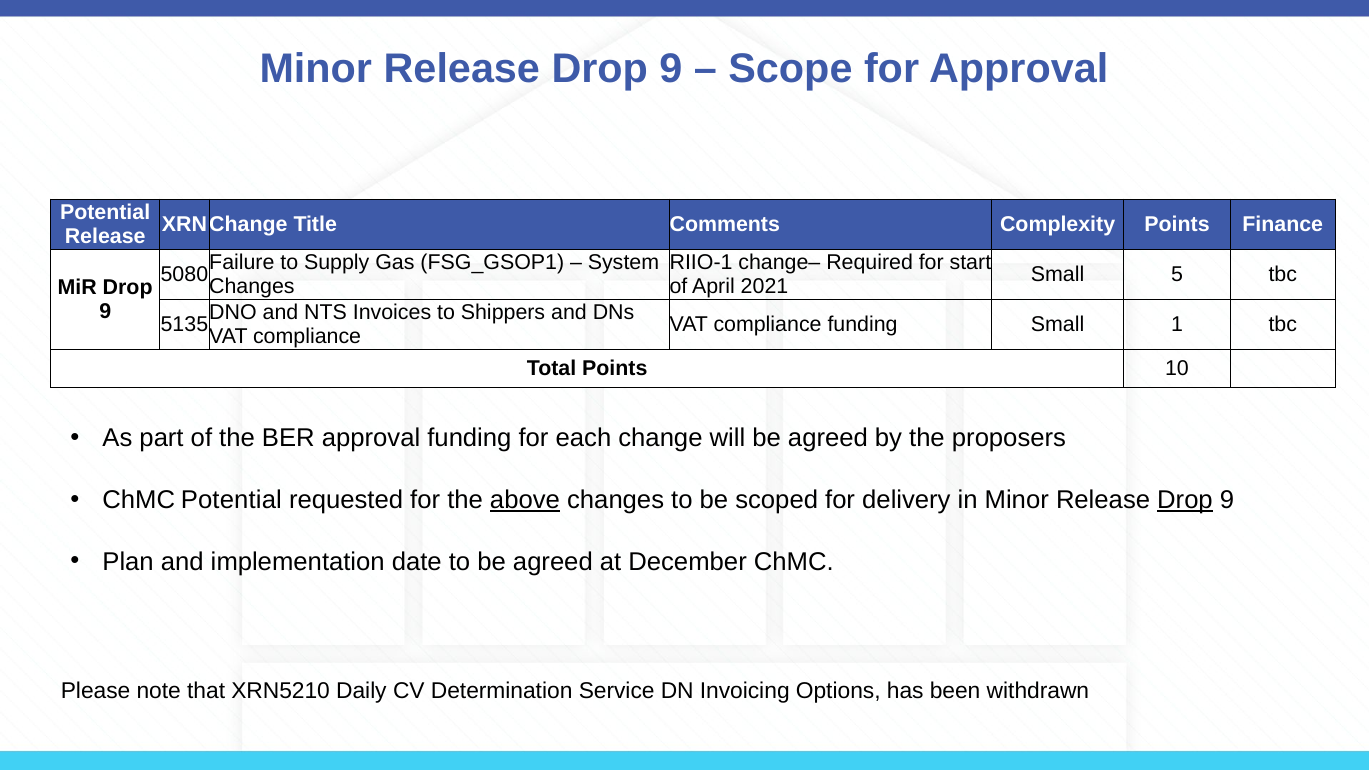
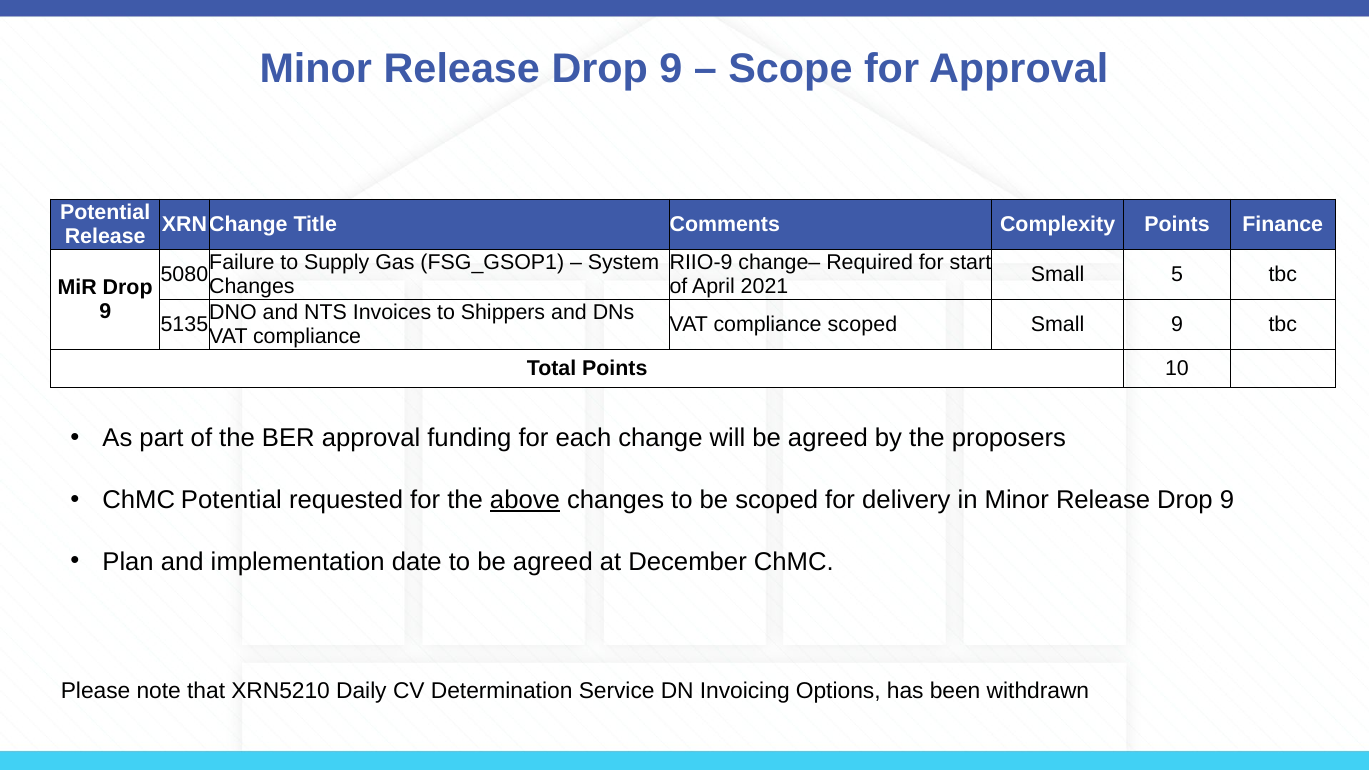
RIIO-1: RIIO-1 -> RIIO-9
compliance funding: funding -> scoped
Small 1: 1 -> 9
Drop at (1185, 500) underline: present -> none
